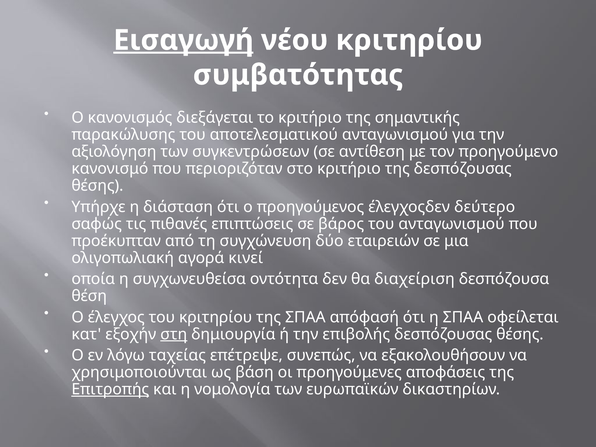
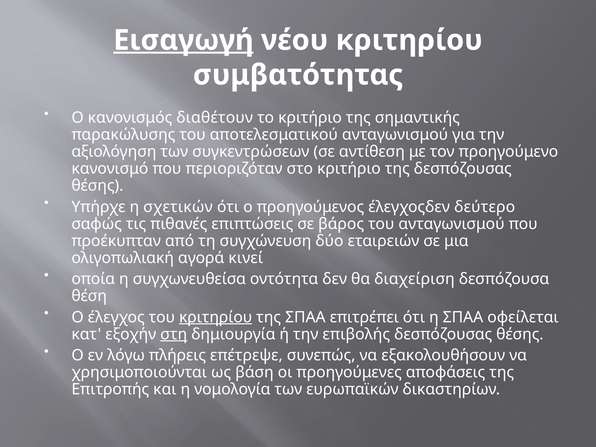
διεξάγεται: διεξάγεται -> διαθέτουν
διάσταση: διάσταση -> σχετικών
κριτηρίου at (216, 317) underline: none -> present
απόφασή: απόφασή -> επιτρέπει
ταχείας: ταχείας -> πλήρεις
Επιτροπής underline: present -> none
